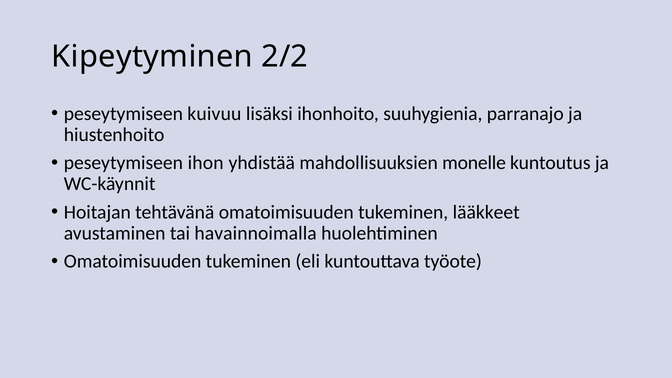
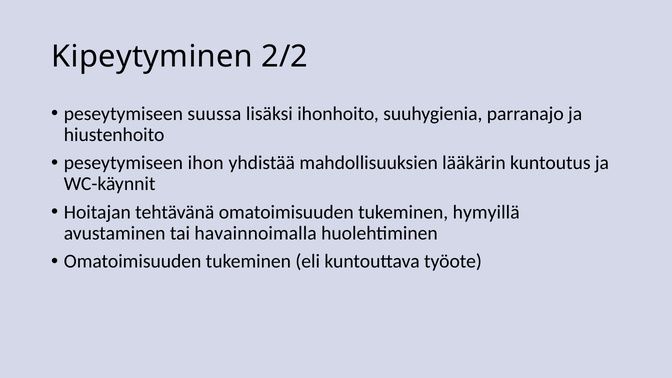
kuivuu: kuivuu -> suussa
monelle: monelle -> lääkärin
lääkkeet: lääkkeet -> hymyillä
